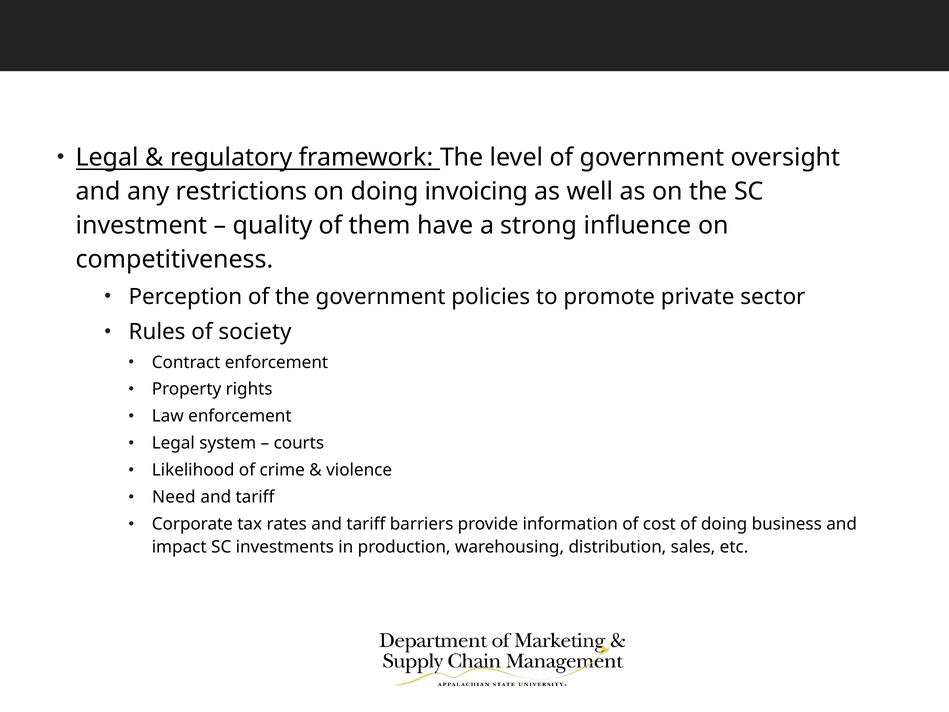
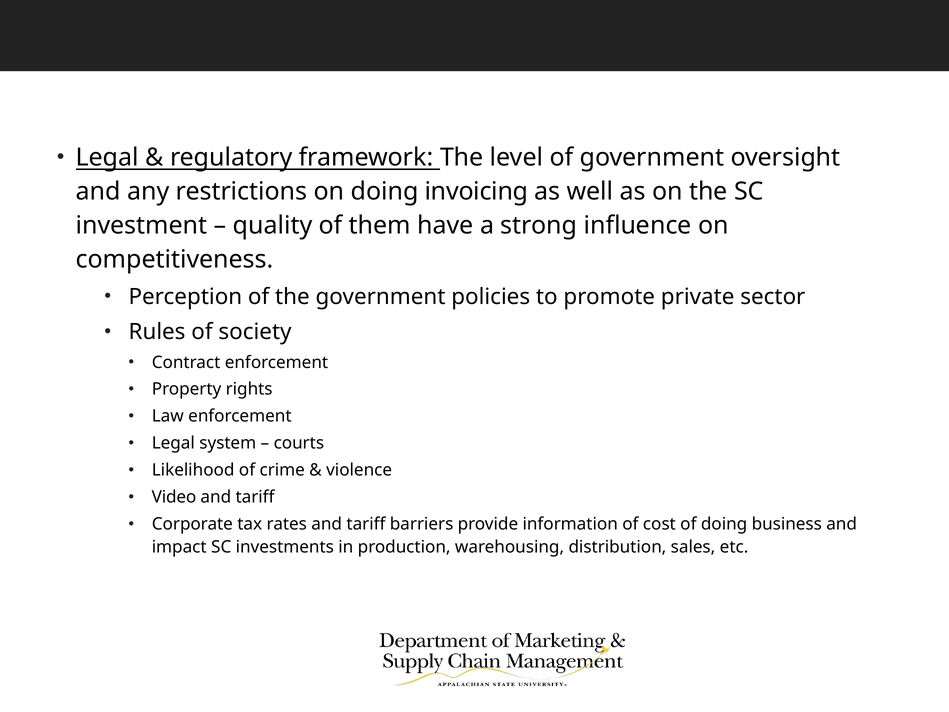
Need: Need -> Video
